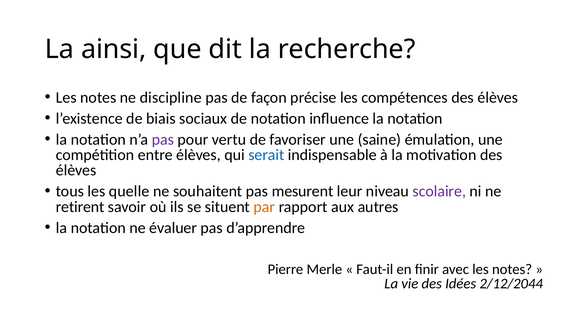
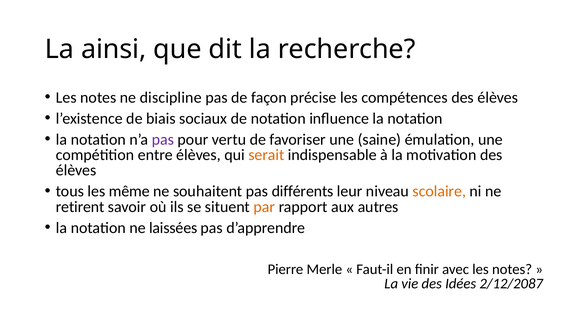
serait colour: blue -> orange
quelle: quelle -> même
mesurent: mesurent -> différents
scolaire colour: purple -> orange
évaluer: évaluer -> laissées
2/12/2044: 2/12/2044 -> 2/12/2087
